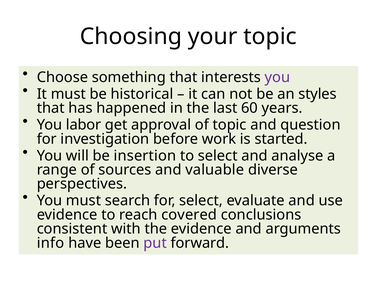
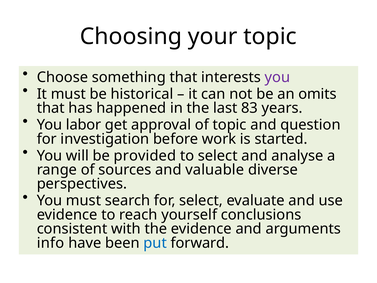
styles: styles -> omits
60: 60 -> 83
insertion: insertion -> provided
covered: covered -> yourself
put colour: purple -> blue
